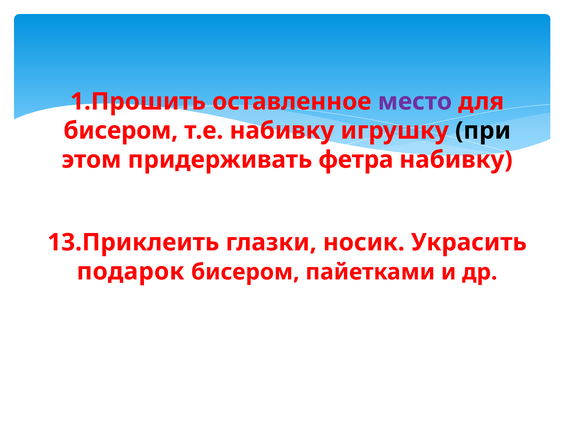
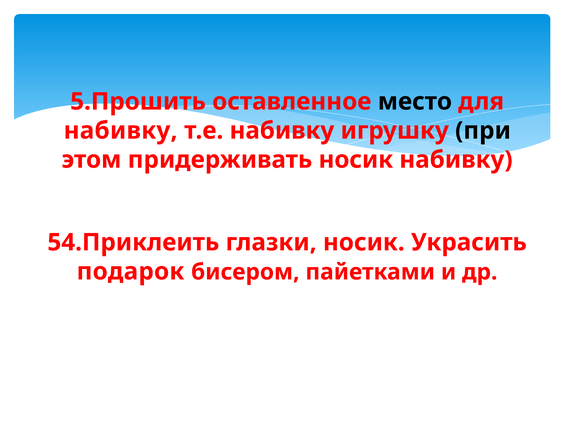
1.Прошить: 1.Прошить -> 5.Прошить
место colour: purple -> black
бисером at (121, 131): бисером -> набивку
придерживать фетра: фетра -> носик
13.Приклеить: 13.Приклеить -> 54.Приклеить
